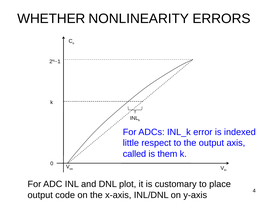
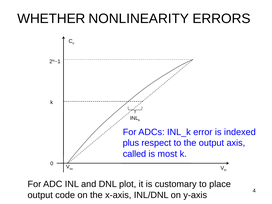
little: little -> plus
them: them -> most
